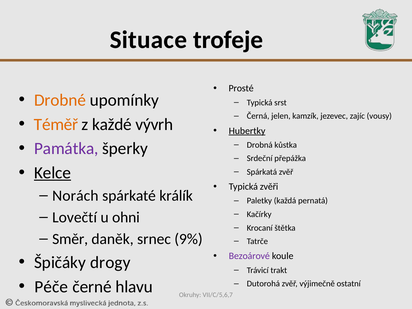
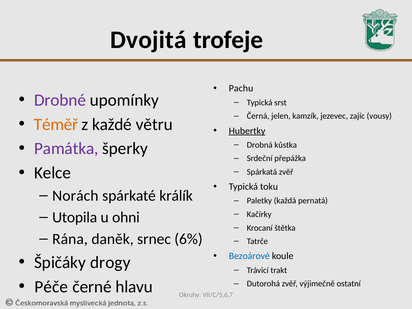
Situace: Situace -> Dvojitá
Prosté: Prosté -> Pachu
Drobné colour: orange -> purple
vývrh: vývrh -> větru
Kelce underline: present -> none
zvěři: zvěři -> toku
Lovečtí: Lovečtí -> Utopila
Směr: Směr -> Rána
9%: 9% -> 6%
Bezoárové colour: purple -> blue
